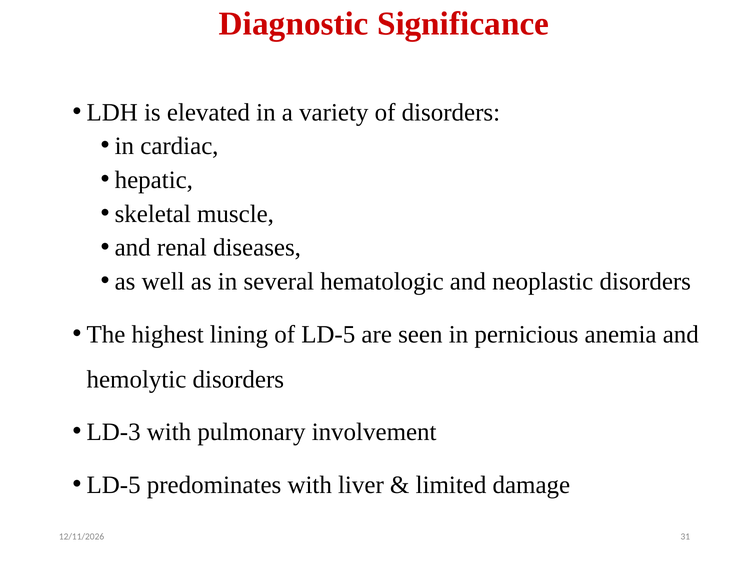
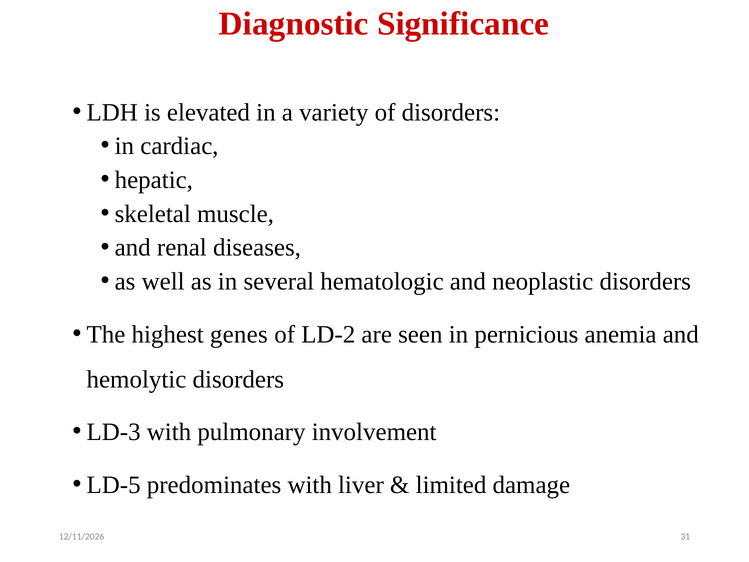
lining: lining -> genes
of LD-5: LD-5 -> LD-2
